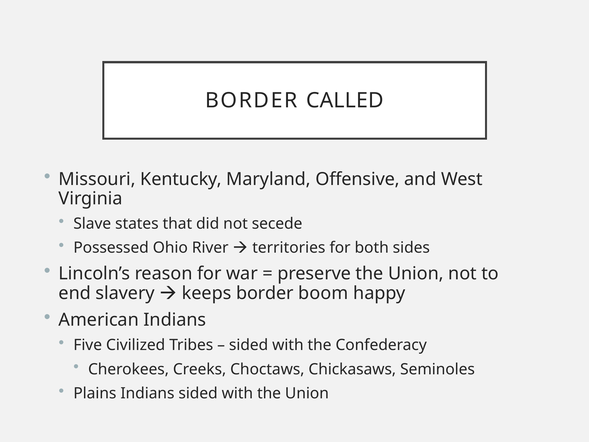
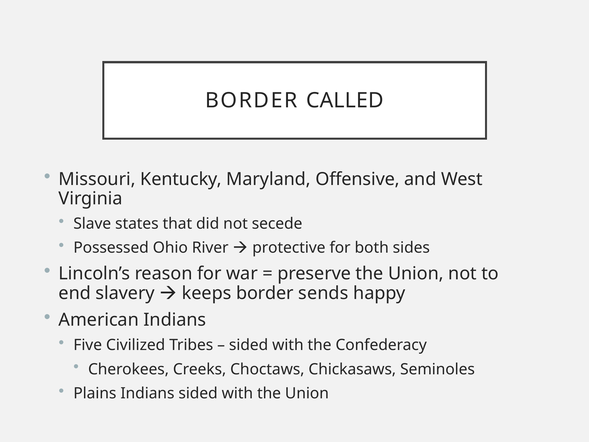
territories: territories -> protective
boom: boom -> sends
